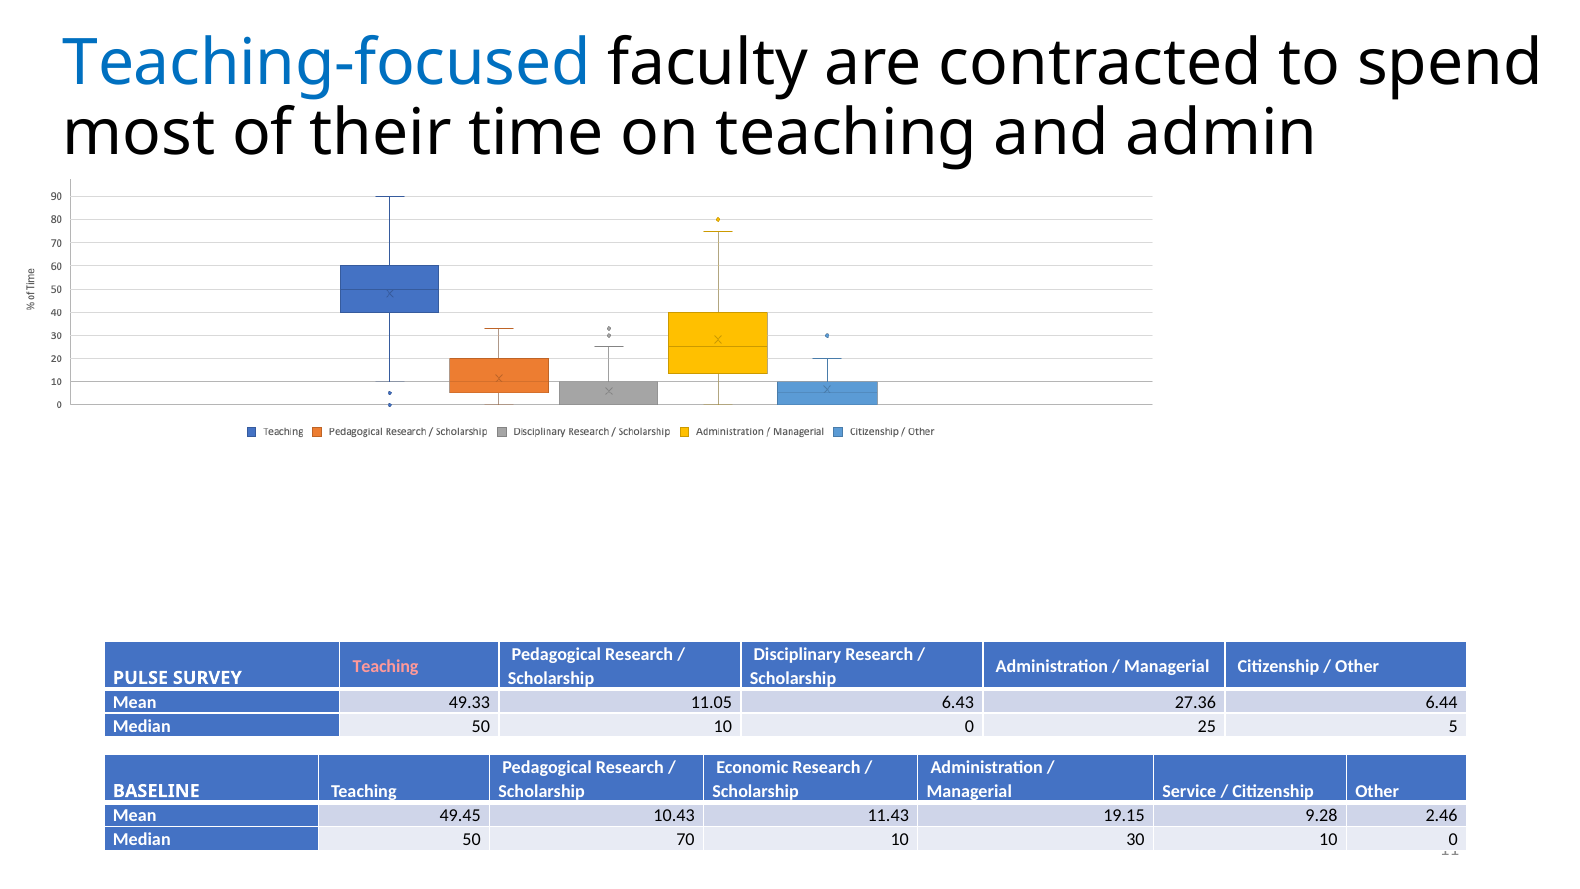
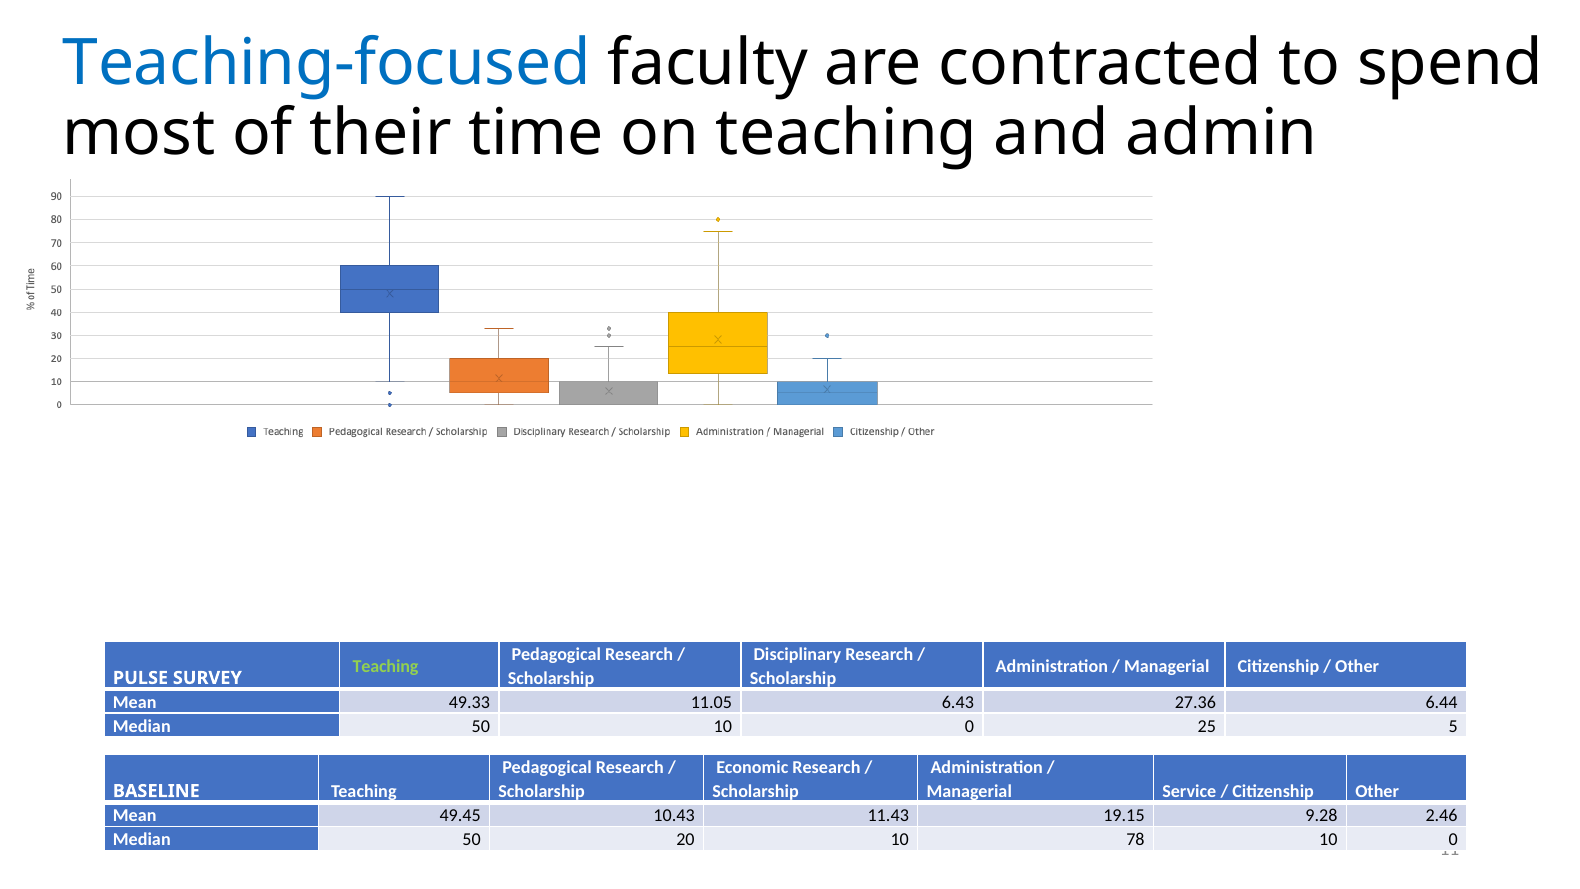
Teaching at (385, 666) colour: pink -> light green
70: 70 -> 20
30: 30 -> 78
